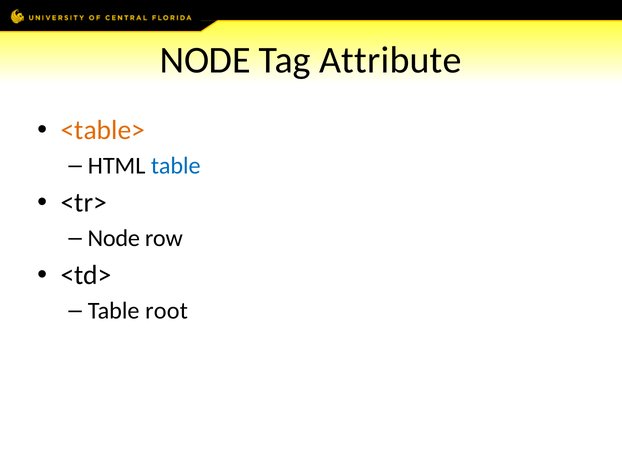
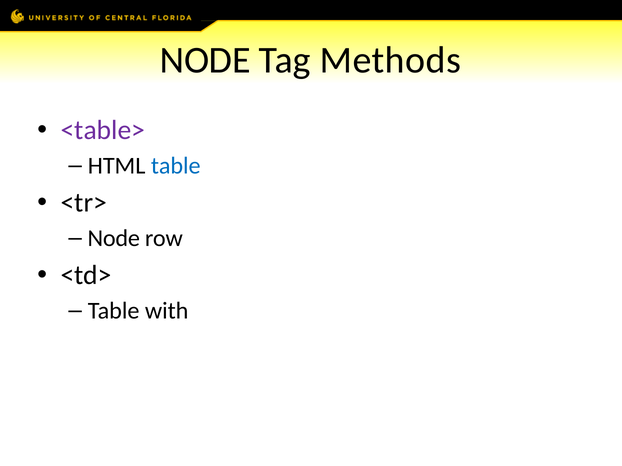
Attribute: Attribute -> Methods
<table> colour: orange -> purple
root: root -> with
